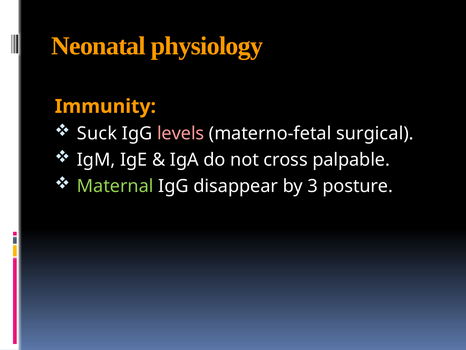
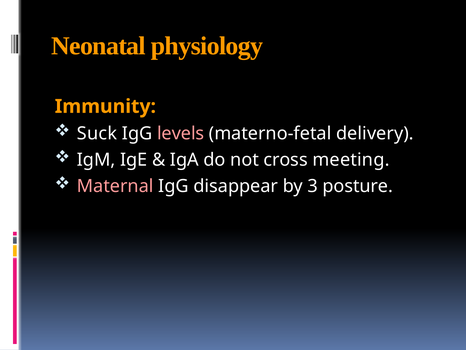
surgical: surgical -> delivery
palpable: palpable -> meeting
Maternal colour: light green -> pink
